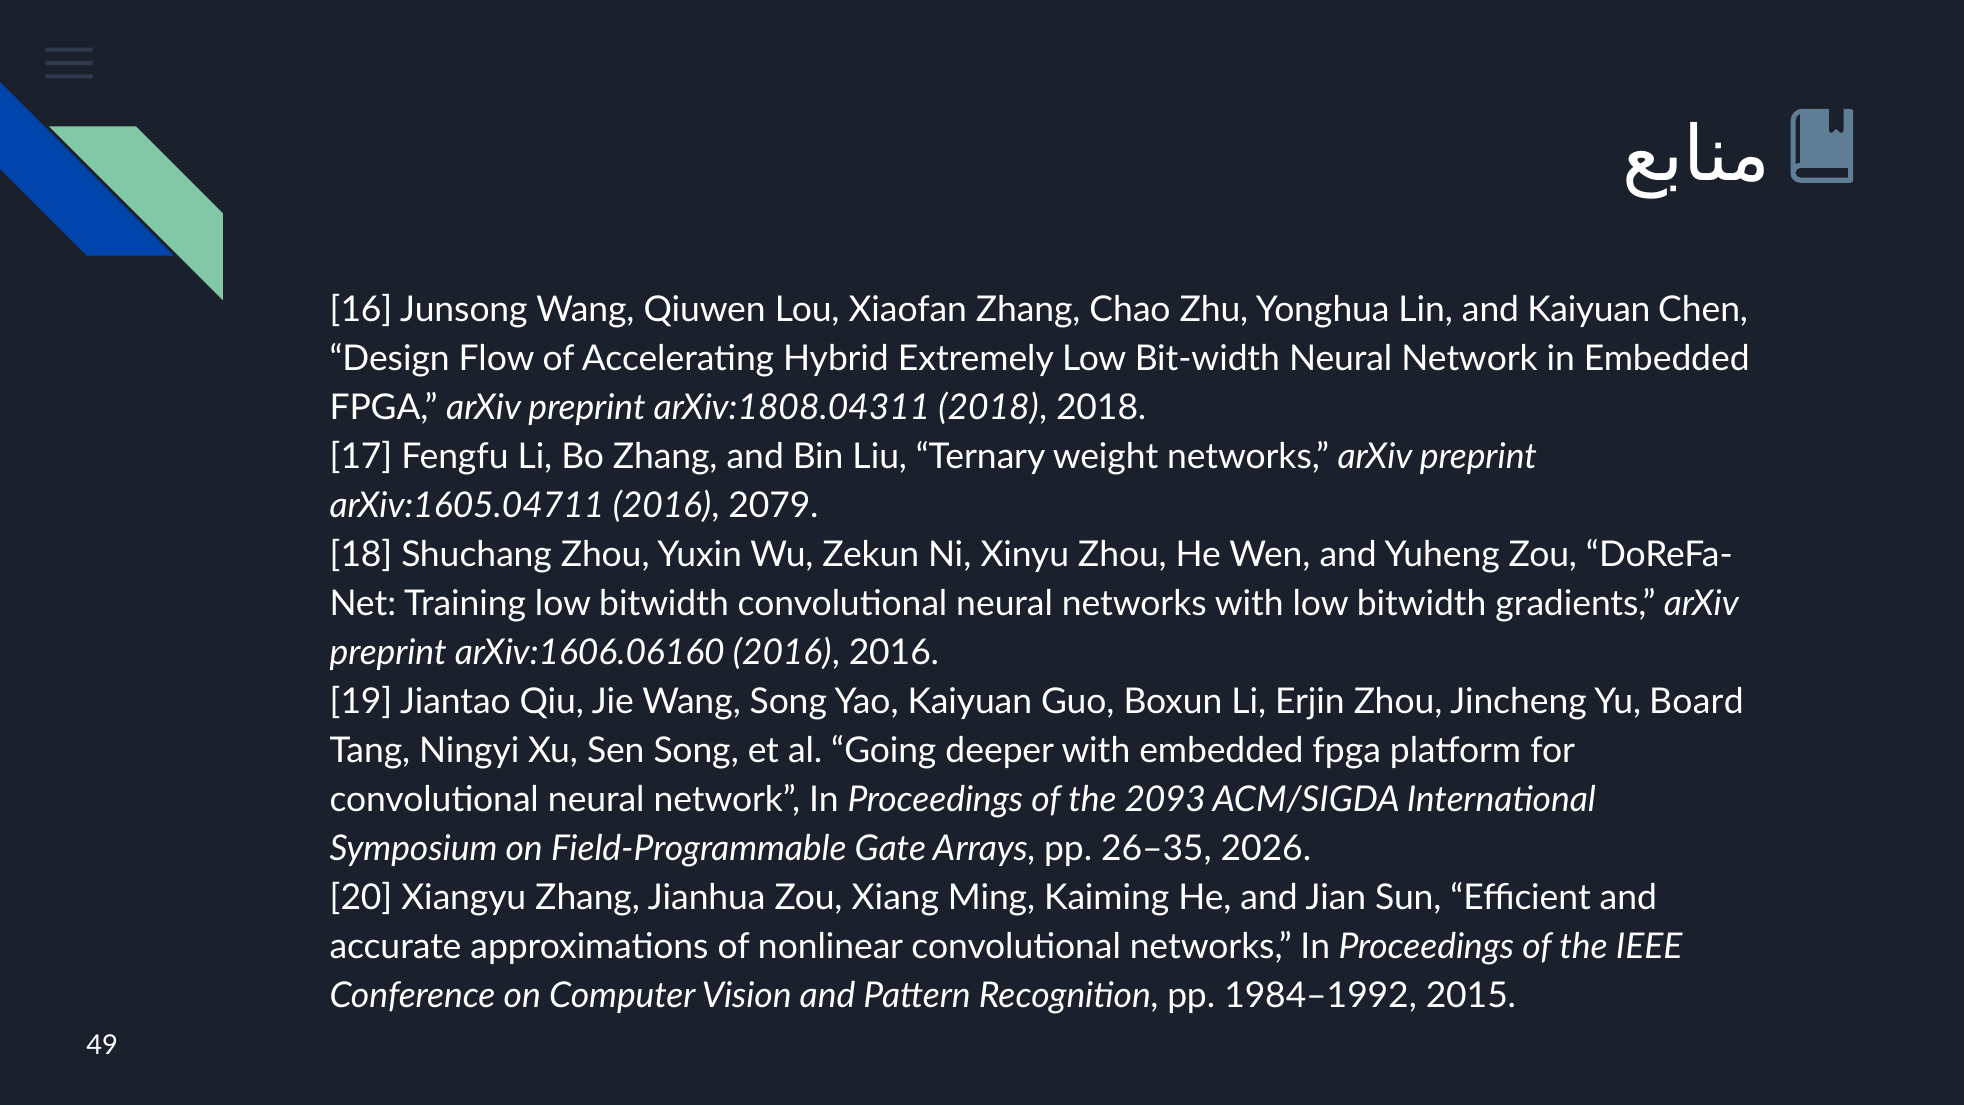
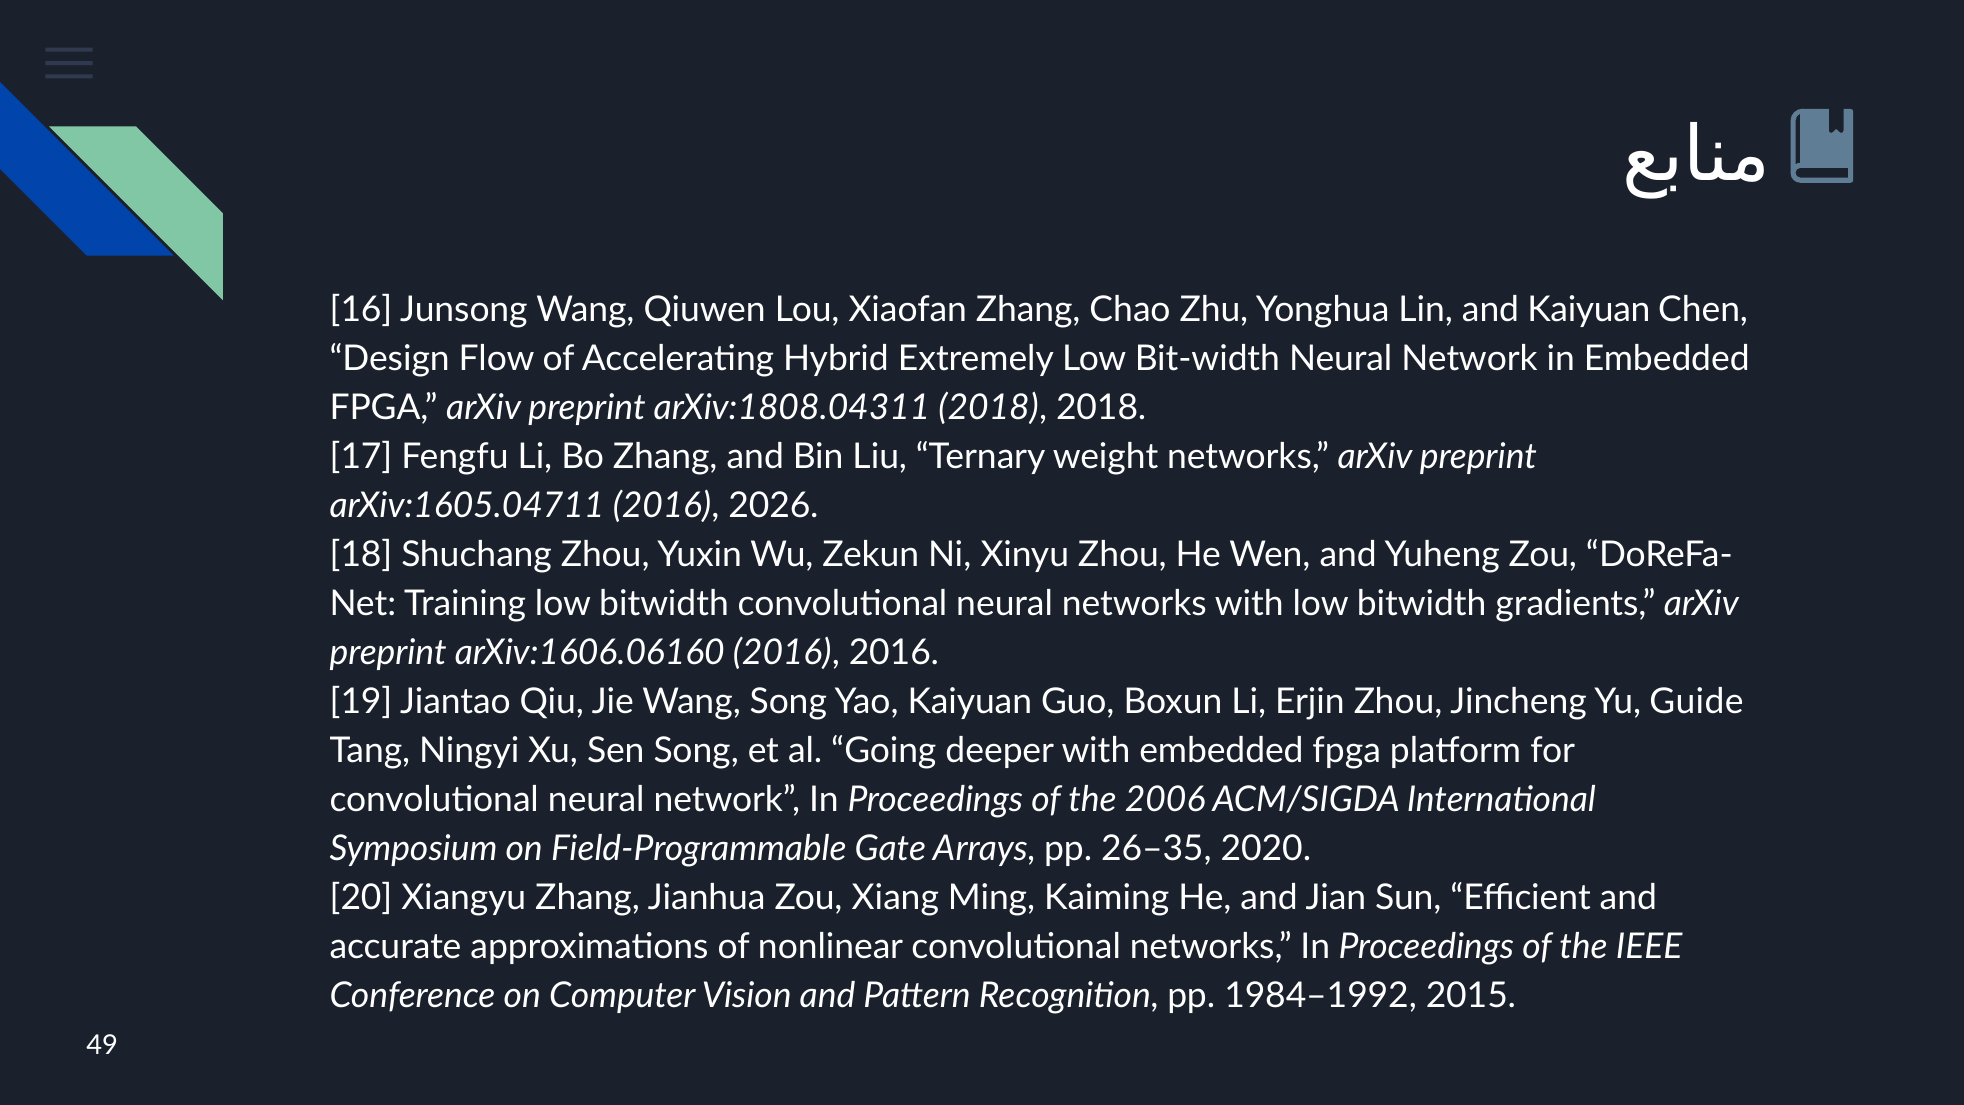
2079: 2079 -> 2026
Board: Board -> Guide
2093: 2093 -> 2006
2026: 2026 -> 2020
